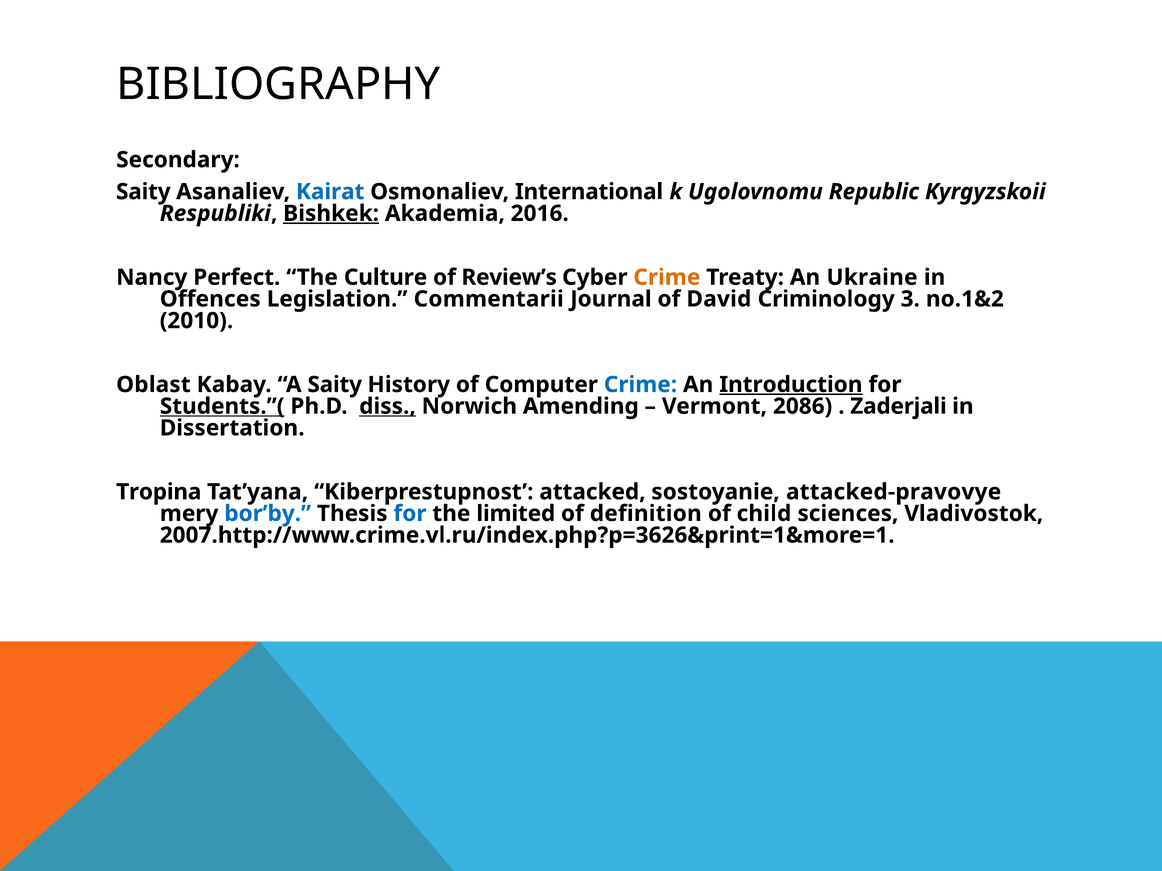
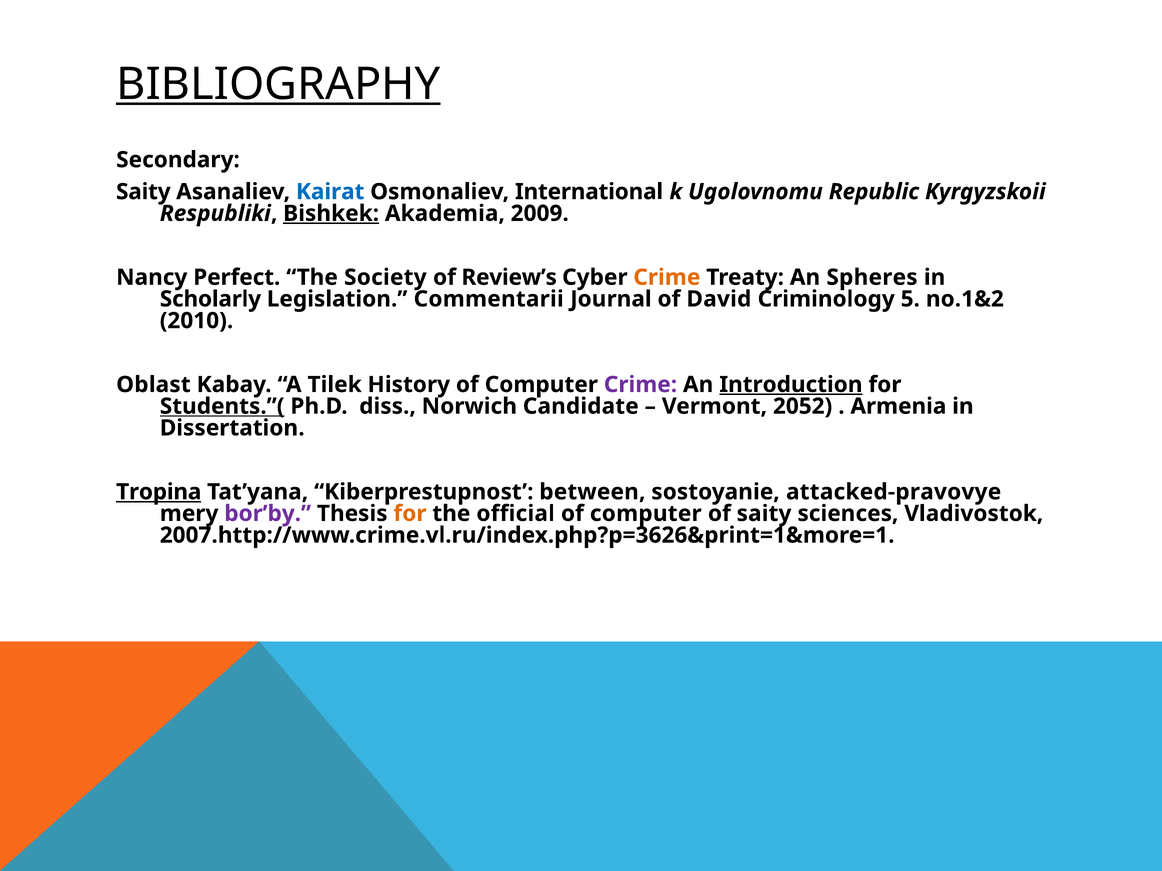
BIBLIOGRAPHY underline: none -> present
2016: 2016 -> 2009
Culture: Culture -> Society
Ukraine: Ukraine -> Spheres
Offences: Offences -> Scholarly
3: 3 -> 5
A Saity: Saity -> Tilek
Crime at (640, 385) colour: blue -> purple
diss underline: present -> none
Amending: Amending -> Candidate
2086: 2086 -> 2052
Zaderjali: Zaderjali -> Armenia
Tropina underline: none -> present
attacked: attacked -> between
bor’by colour: blue -> purple
for at (410, 514) colour: blue -> orange
limited: limited -> official
definition at (646, 514): definition -> computer
of child: child -> saity
